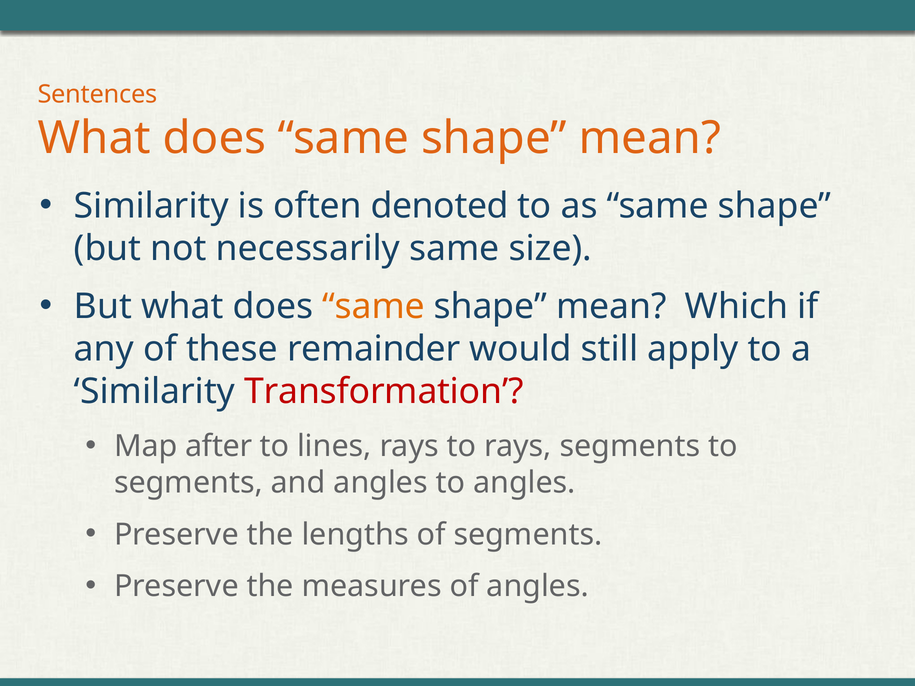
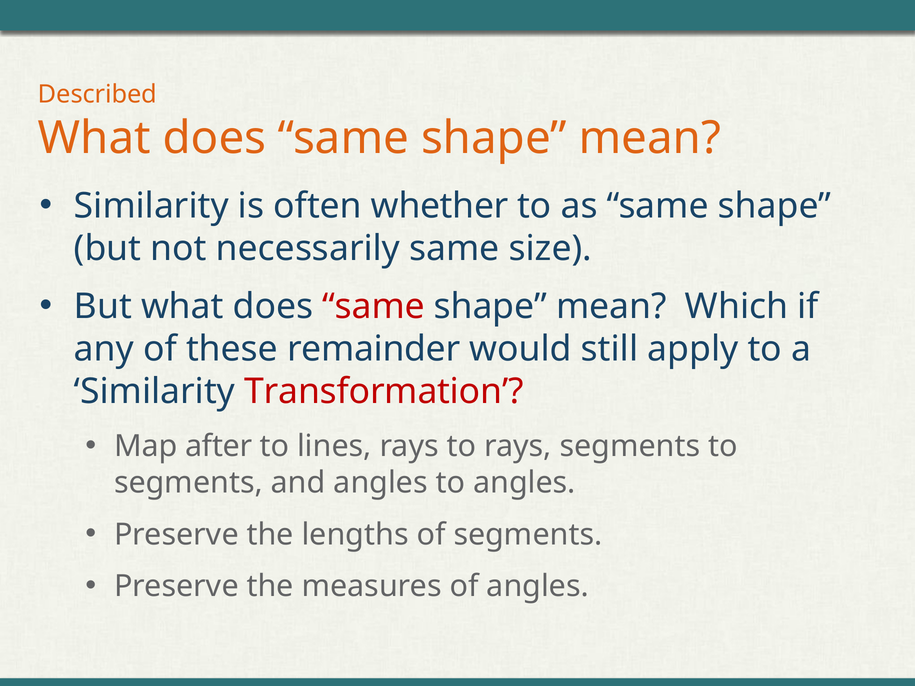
Sentences: Sentences -> Described
denoted: denoted -> whether
same at (374, 307) colour: orange -> red
